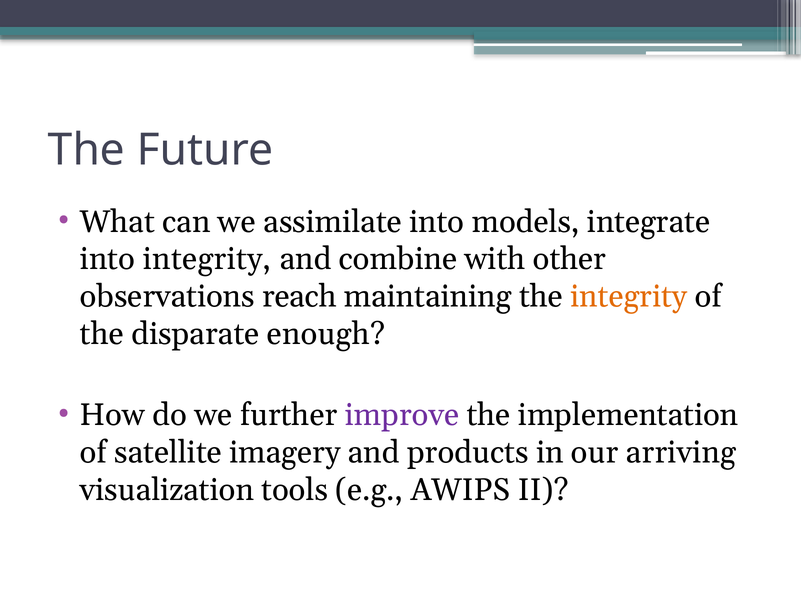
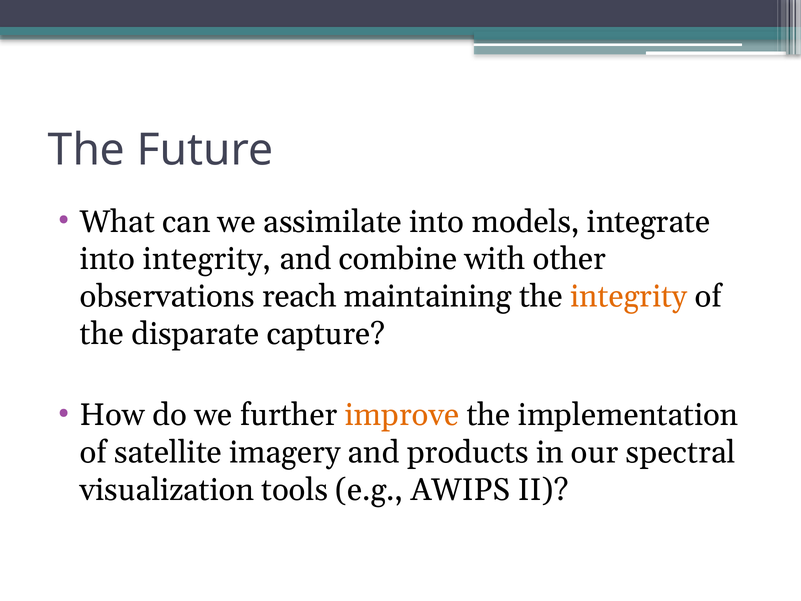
enough: enough -> capture
improve colour: purple -> orange
arriving: arriving -> spectral
